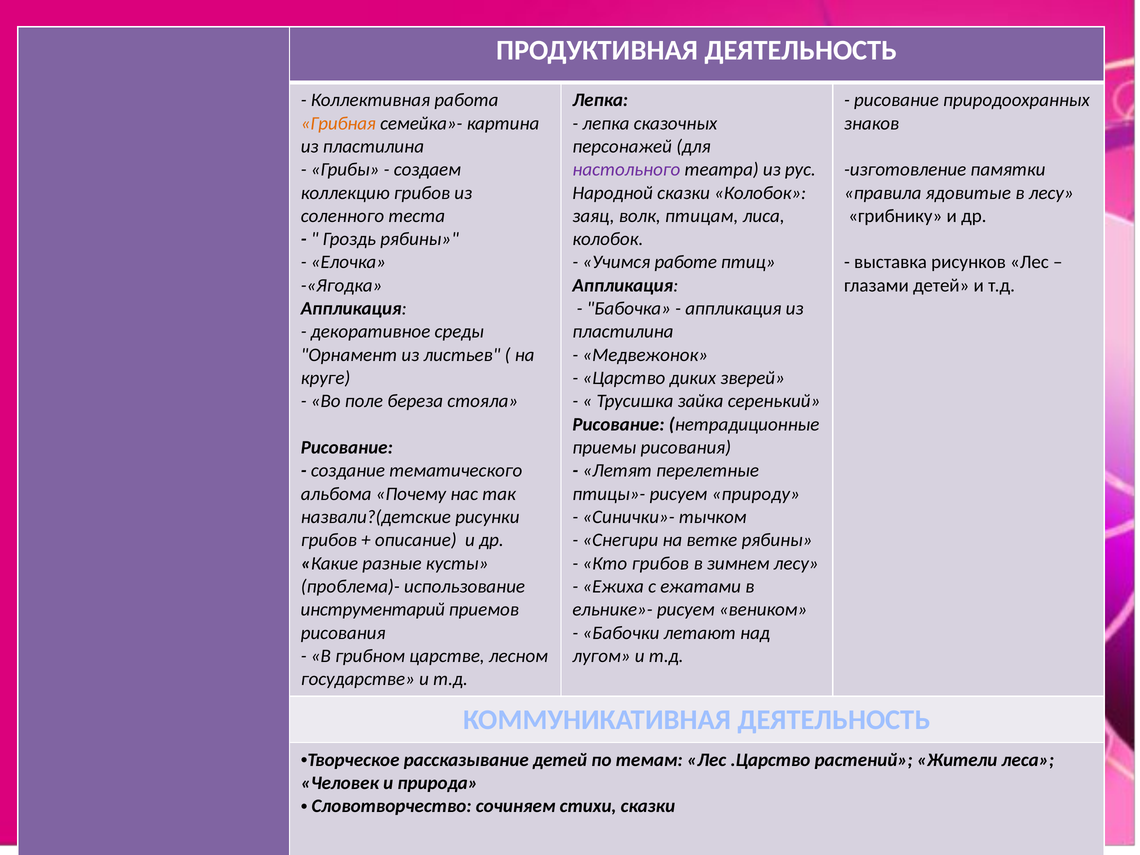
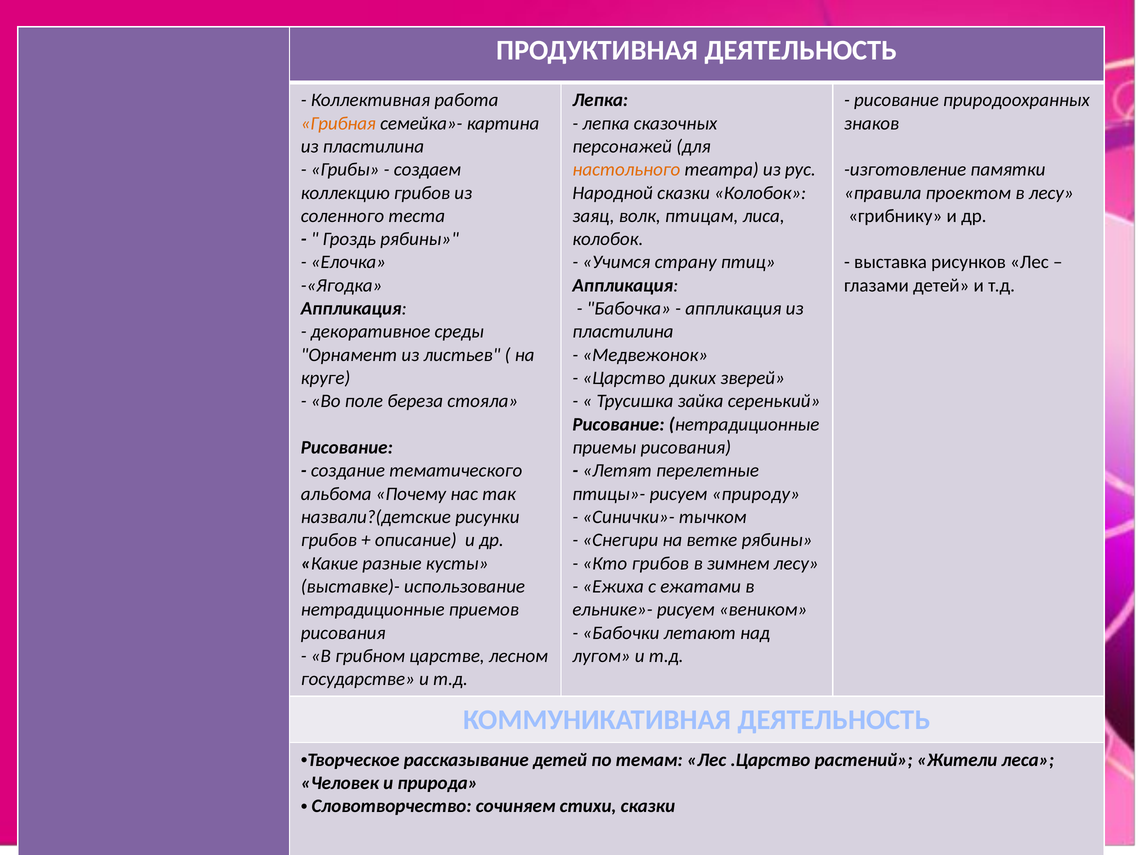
настольного colour: purple -> orange
ядовитые: ядовитые -> проектом
работе: работе -> страну
проблема)-: проблема)- -> выставке)-
инструментарий at (373, 610): инструментарий -> нетрадиционные
